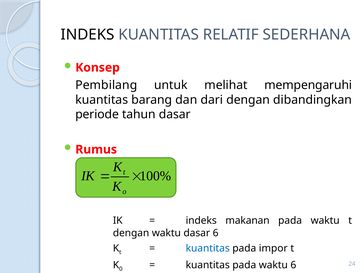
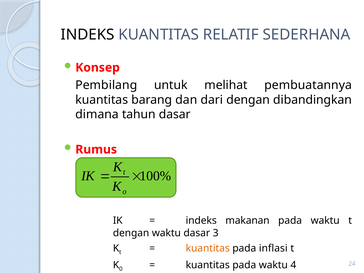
mempengaruhi: mempengaruhi -> pembuatannya
periode: periode -> dimana
dasar 6: 6 -> 3
kuantitas at (208, 248) colour: blue -> orange
impor: impor -> inflasi
waktu 6: 6 -> 4
